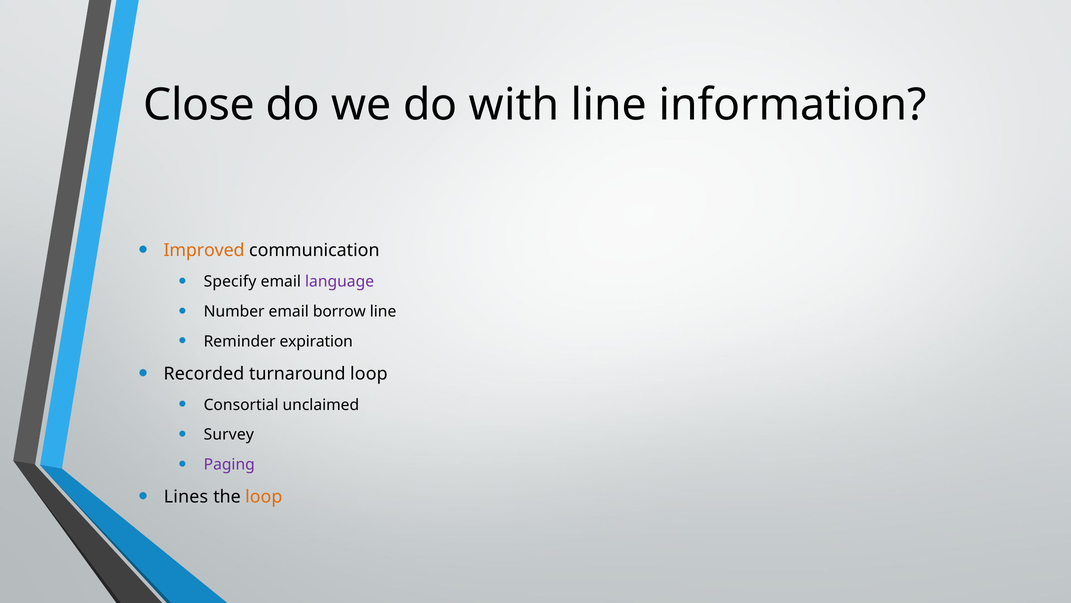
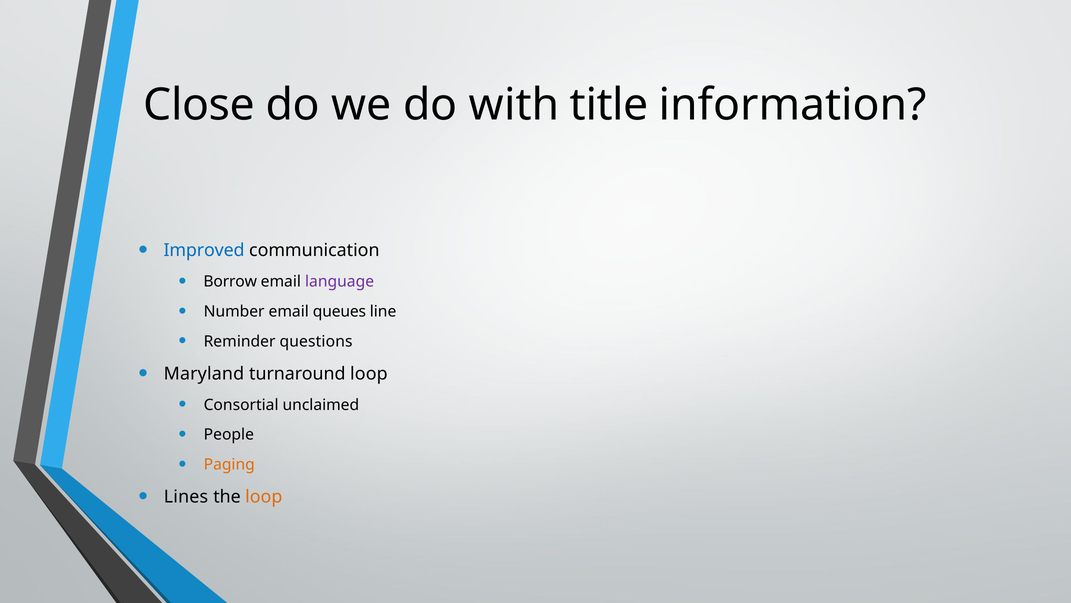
with line: line -> title
Improved colour: orange -> blue
Specify: Specify -> Borrow
borrow: borrow -> queues
expiration: expiration -> questions
Recorded: Recorded -> Maryland
Survey: Survey -> People
Paging colour: purple -> orange
